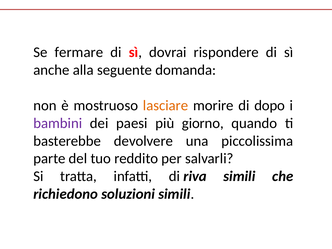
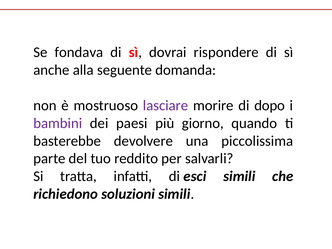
fermare: fermare -> fondava
lasciare colour: orange -> purple
riva: riva -> esci
